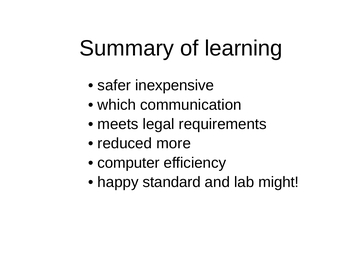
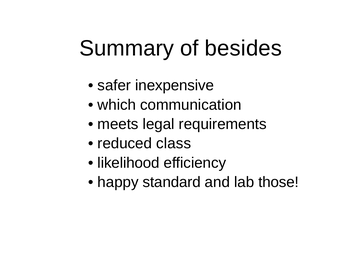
learning: learning -> besides
more: more -> class
computer: computer -> likelihood
might: might -> those
